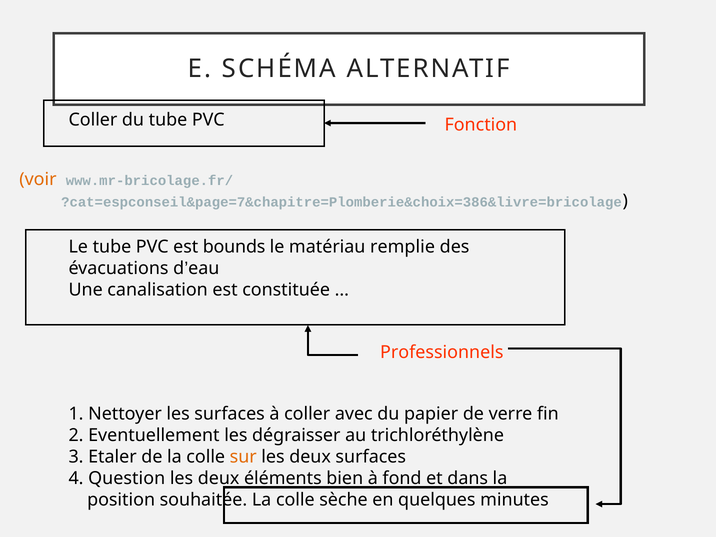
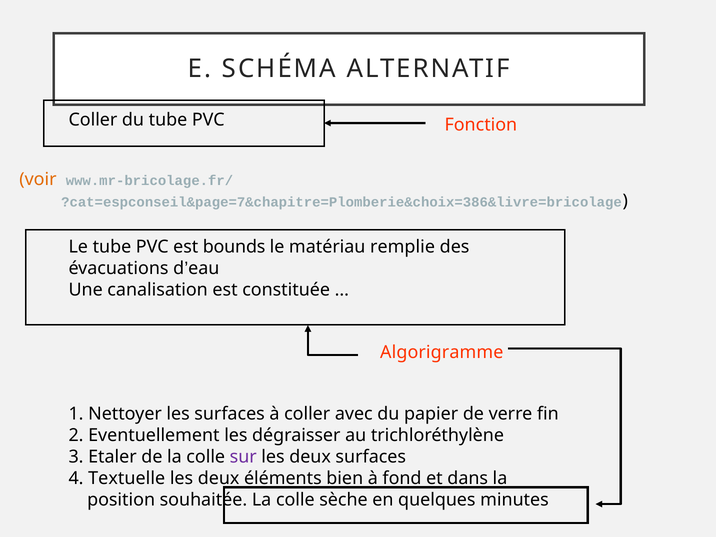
Professionnels: Professionnels -> Algorigramme
sur colour: orange -> purple
Question: Question -> Textuelle
